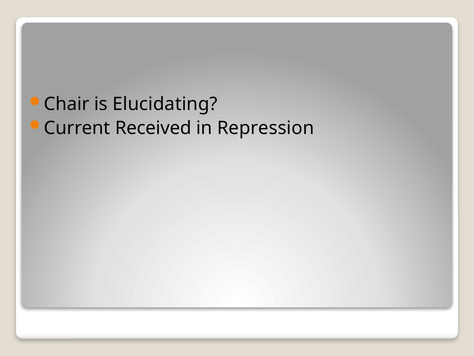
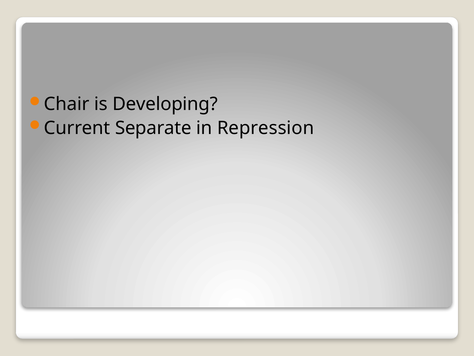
Elucidating: Elucidating -> Developing
Received: Received -> Separate
